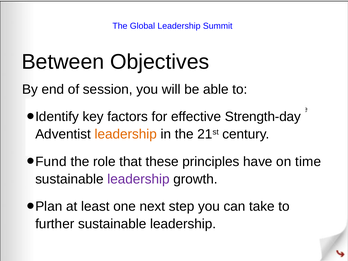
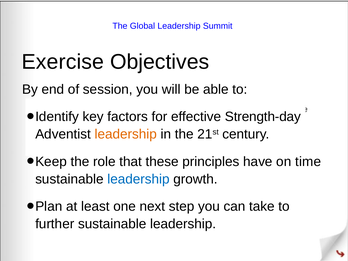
Between: Between -> Exercise
Fund: Fund -> Keep
leadership at (139, 179) colour: purple -> blue
